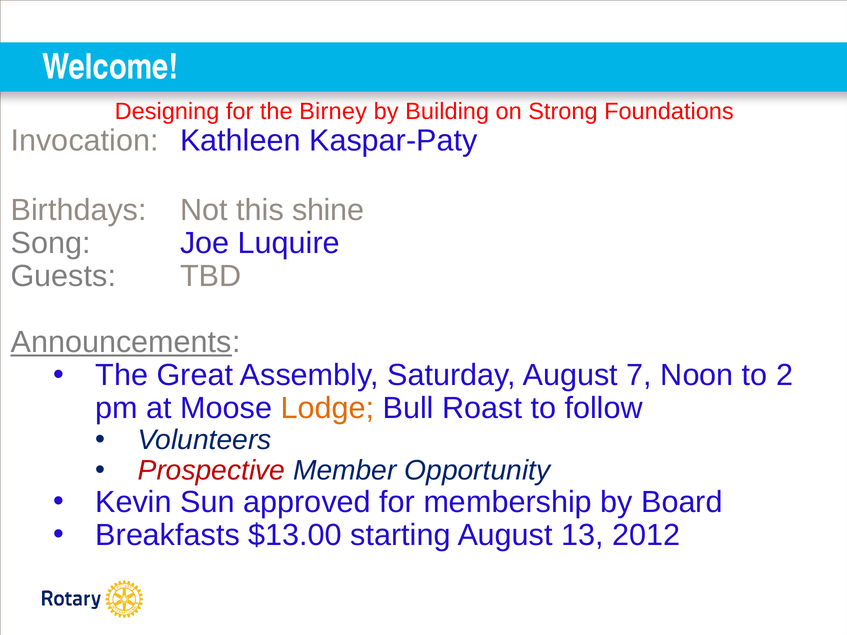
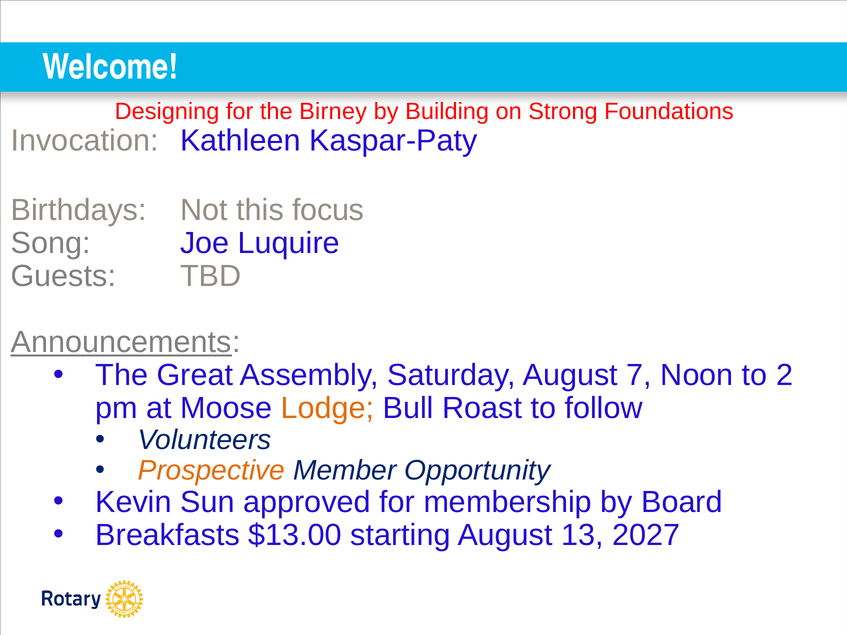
shine: shine -> focus
Prospective colour: red -> orange
2012: 2012 -> 2027
